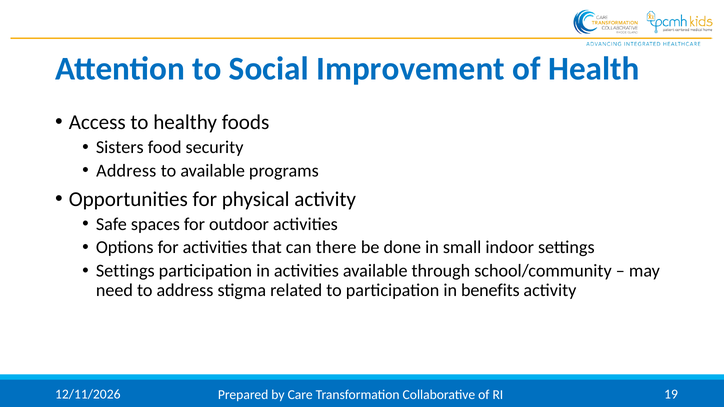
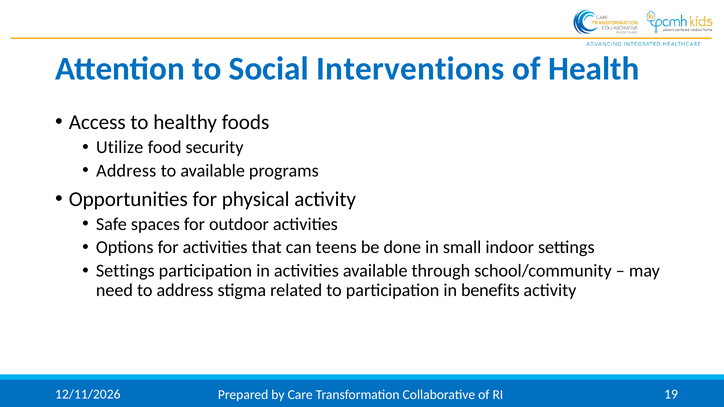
Improvement: Improvement -> Interventions
Sisters: Sisters -> Utilize
there: there -> teens
